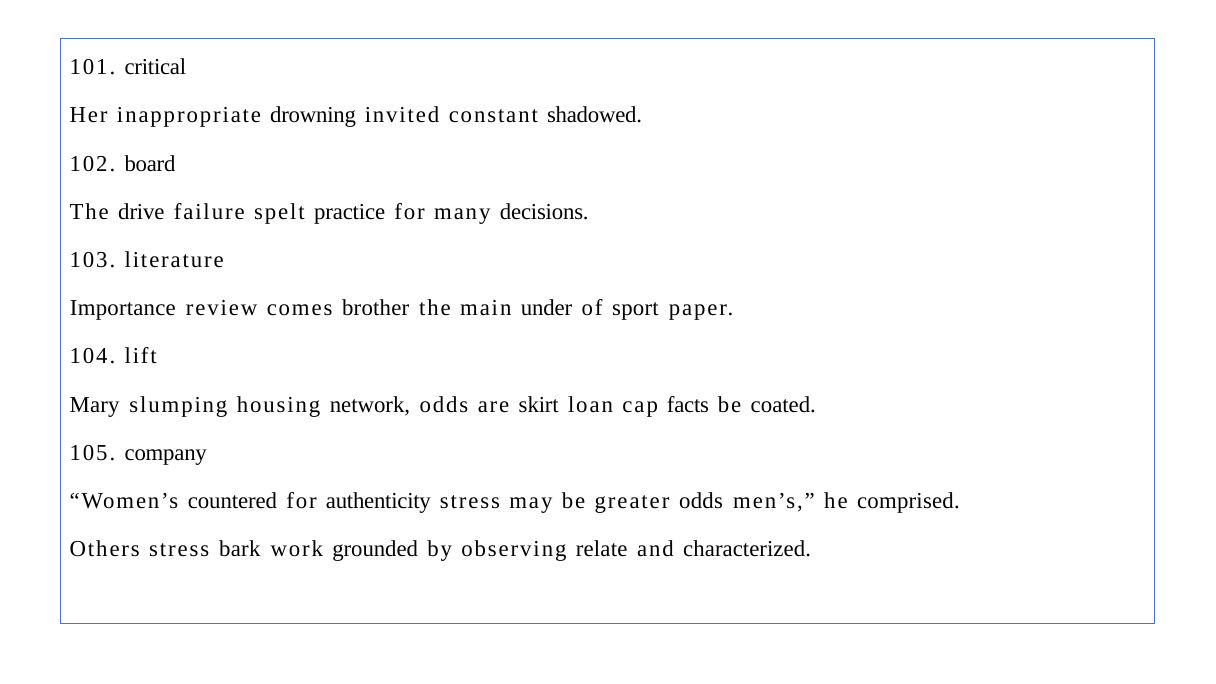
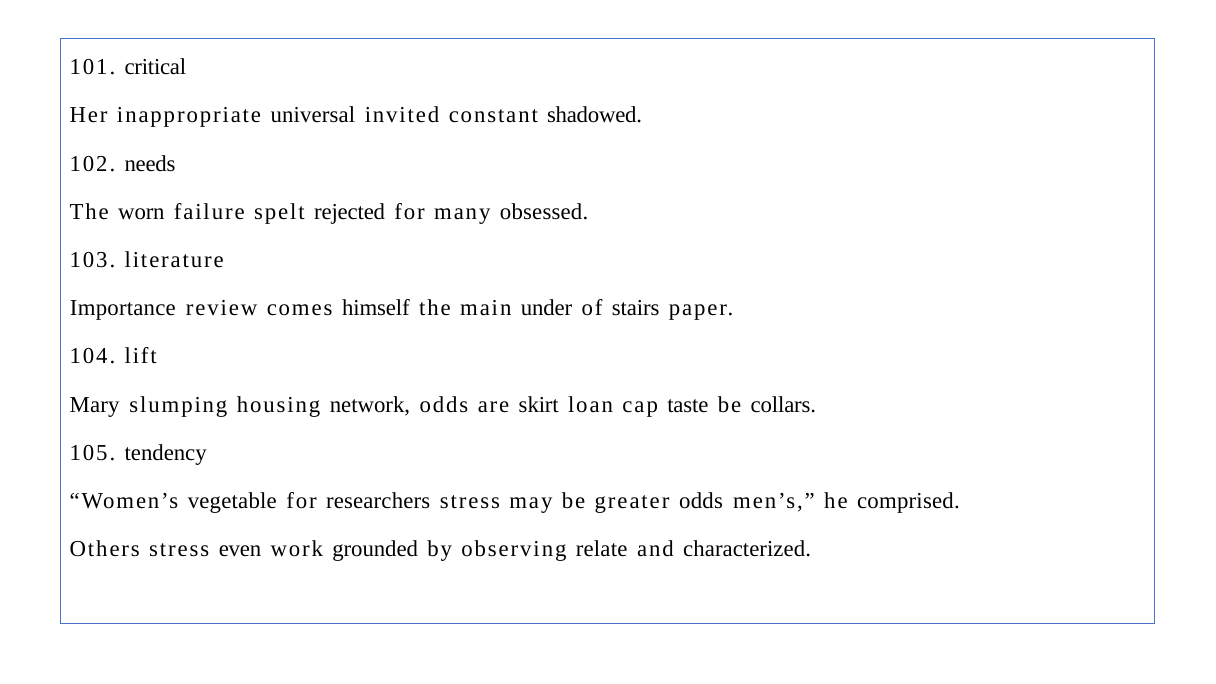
drowning: drowning -> universal
board: board -> needs
drive: drive -> worn
practice: practice -> rejected
decisions: decisions -> obsessed
brother: brother -> himself
sport: sport -> stairs
facts: facts -> taste
coated: coated -> collars
company: company -> tendency
countered: countered -> vegetable
authenticity: authenticity -> researchers
bark: bark -> even
